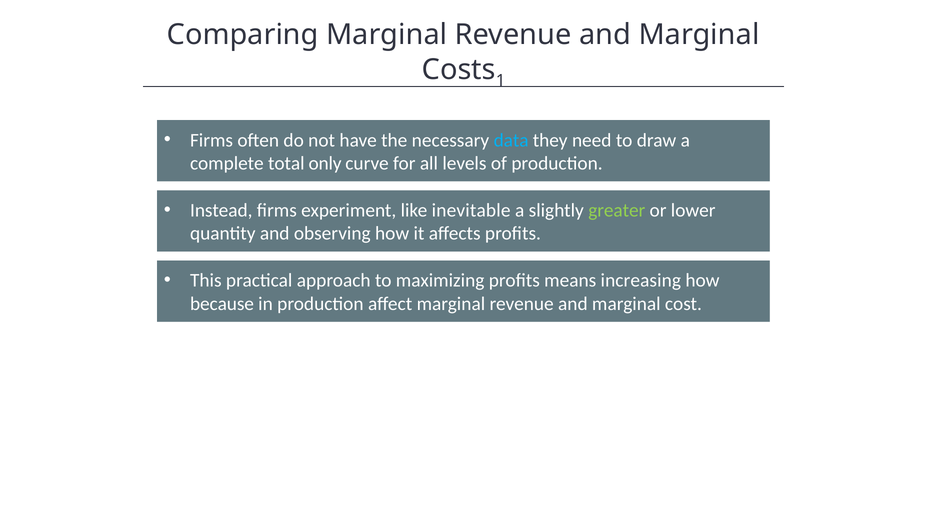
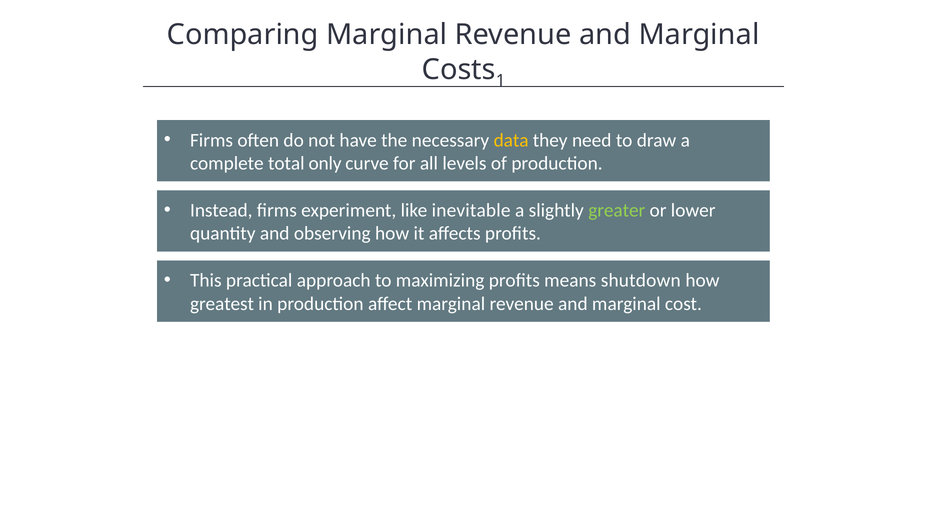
data colour: light blue -> yellow
increasing: increasing -> shutdown
because: because -> greatest
